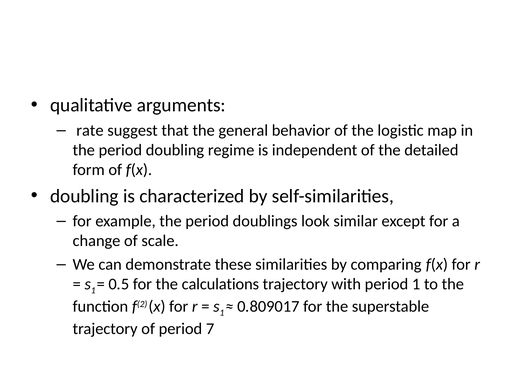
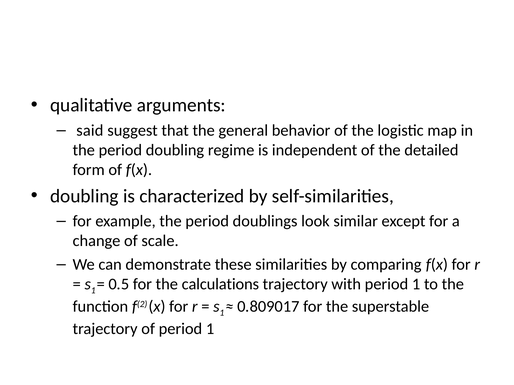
rate: rate -> said
of period 7: 7 -> 1
